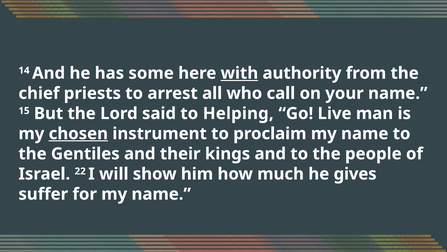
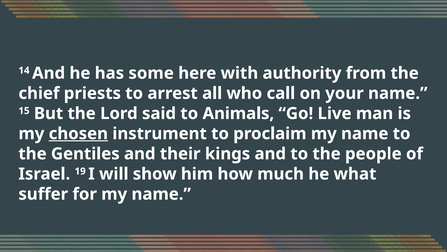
with underline: present -> none
Helping: Helping -> Animals
22: 22 -> 19
gives: gives -> what
